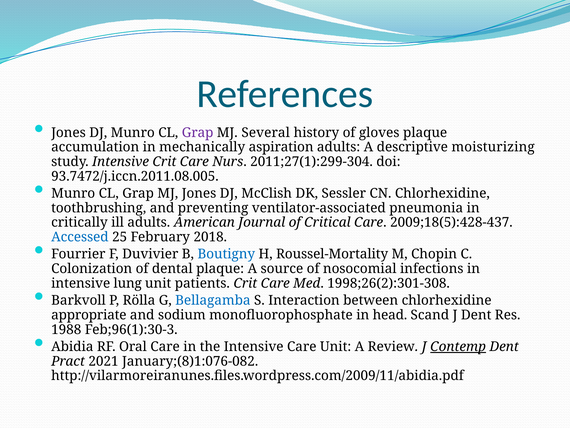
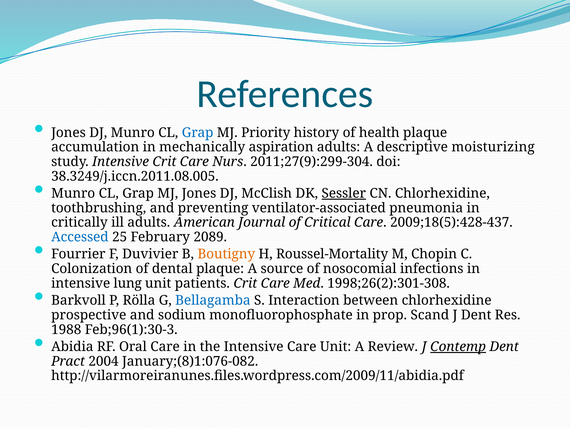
Grap at (198, 132) colour: purple -> blue
Several: Several -> Priority
gloves: gloves -> health
2011;27(1):299-304: 2011;27(1):299-304 -> 2011;27(9):299-304
93.7472/j.iccn.2011.08.005: 93.7472/j.iccn.2011.08.005 -> 38.3249/j.iccn.2011.08.005
Sessler underline: none -> present
2018: 2018 -> 2089
Boutigny colour: blue -> orange
appropriate: appropriate -> prospective
head: head -> prop
2021: 2021 -> 2004
